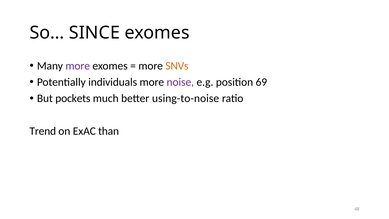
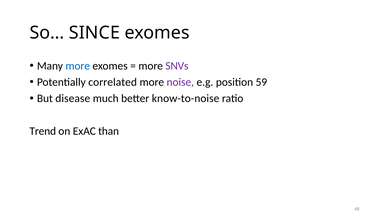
more at (78, 66) colour: purple -> blue
SNVs colour: orange -> purple
individuals: individuals -> correlated
69: 69 -> 59
pockets: pockets -> disease
using-to-noise: using-to-noise -> know-to-noise
